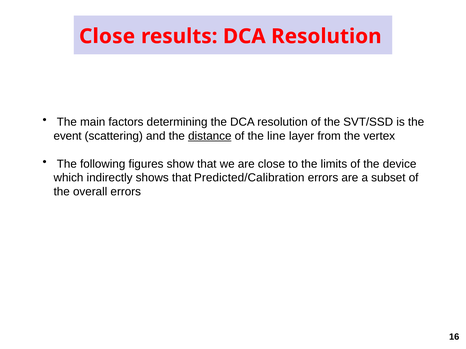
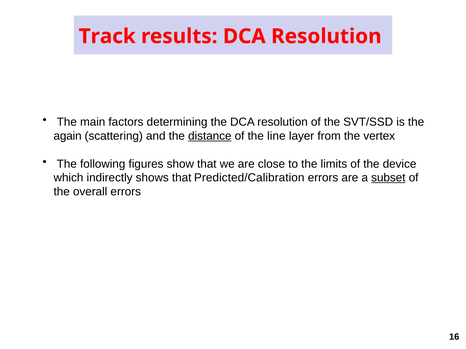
Close at (107, 36): Close -> Track
event: event -> again
subset underline: none -> present
